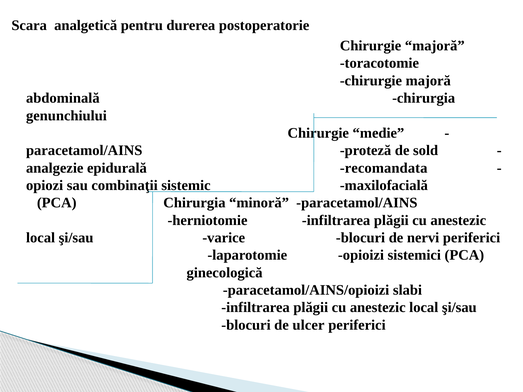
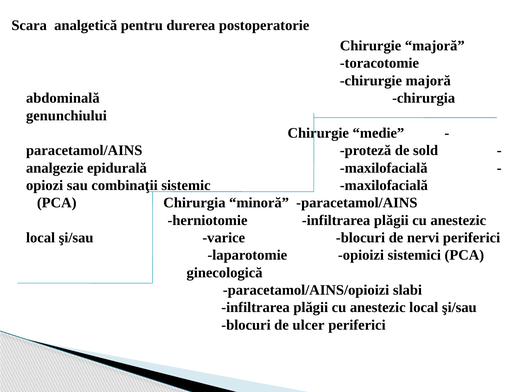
epidurală recomandata: recomandata -> maxilofacială
